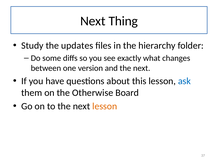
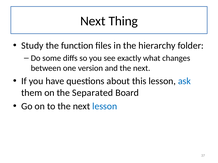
updates: updates -> function
Otherwise: Otherwise -> Separated
lesson at (105, 107) colour: orange -> blue
